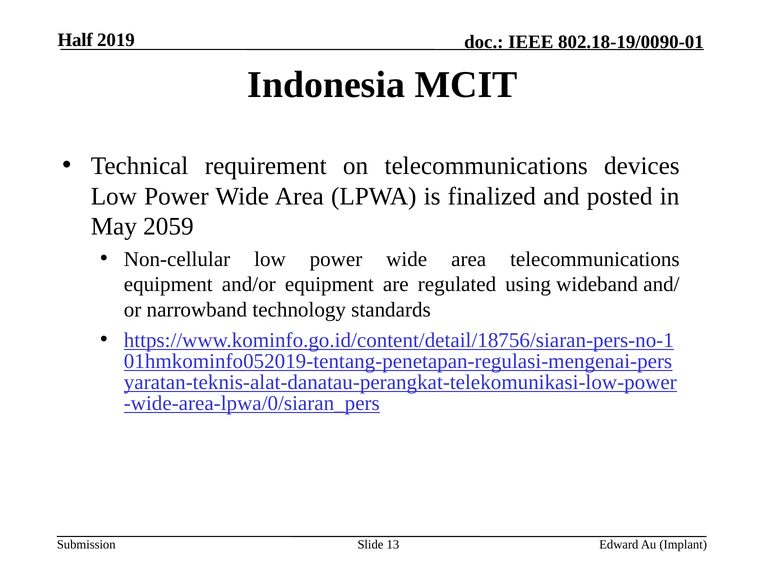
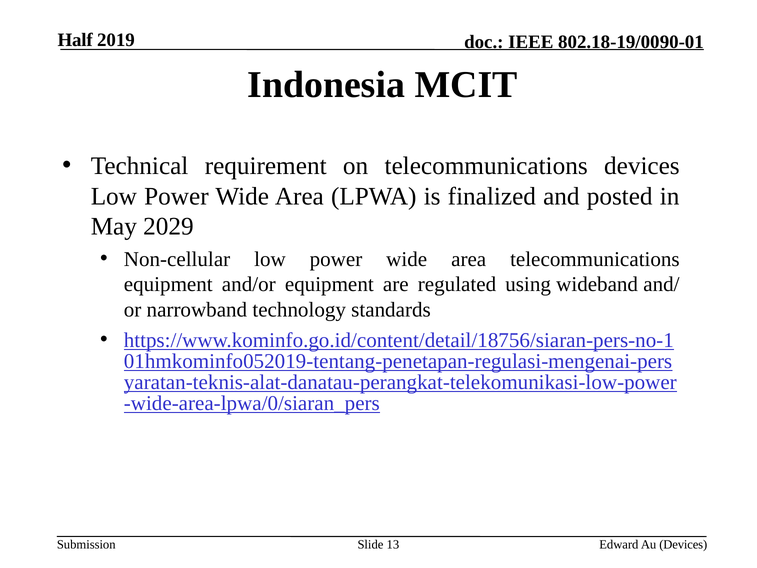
2059: 2059 -> 2029
Au Implant: Implant -> Devices
